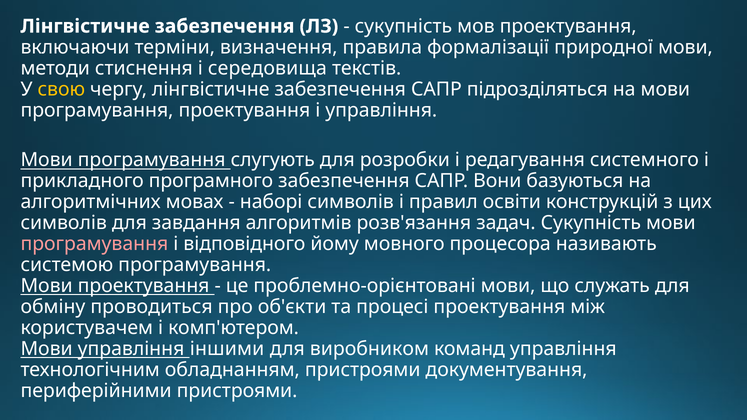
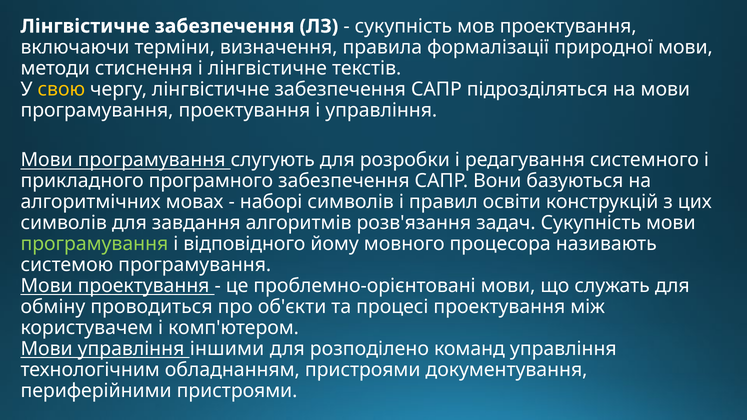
і середовища: середовища -> лінгвістичне
програмування at (94, 244) colour: pink -> light green
виробником: виробником -> розподілено
